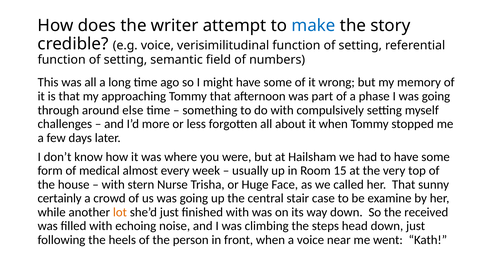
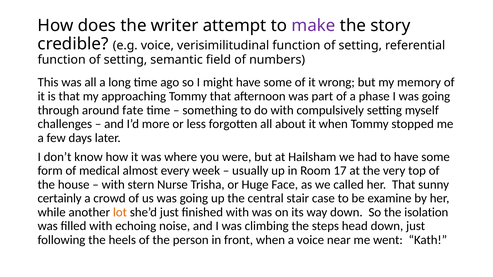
make colour: blue -> purple
else: else -> fate
15: 15 -> 17
received: received -> isolation
